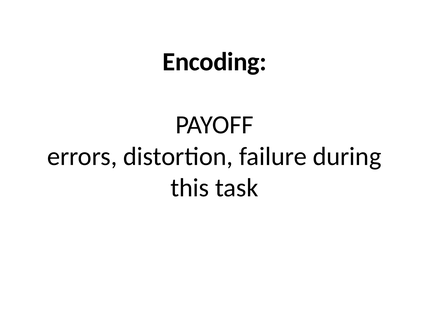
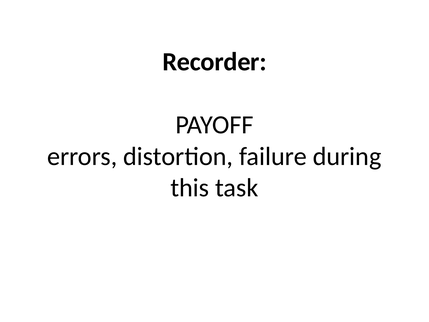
Encoding: Encoding -> Recorder
